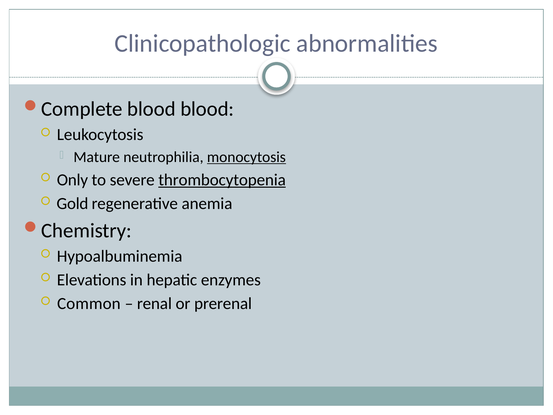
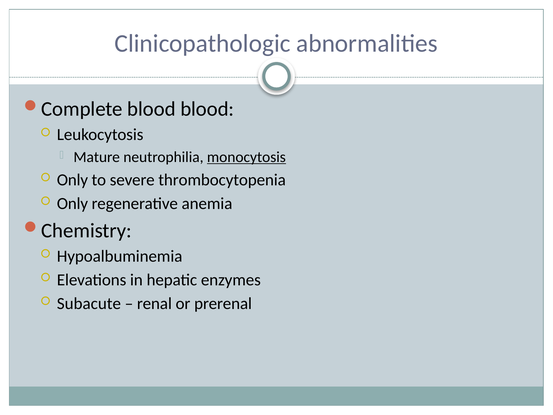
thrombocytopenia underline: present -> none
Gold at (72, 203): Gold -> Only
Common: Common -> Subacute
